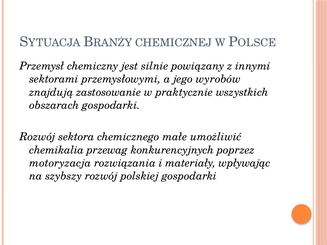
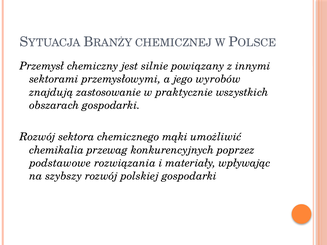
małe: małe -> mąki
motoryzacja: motoryzacja -> podstawowe
